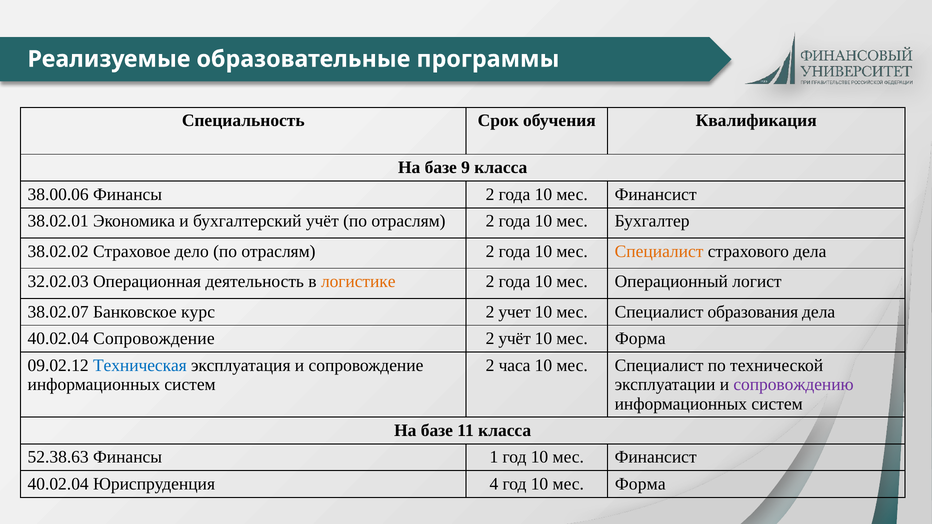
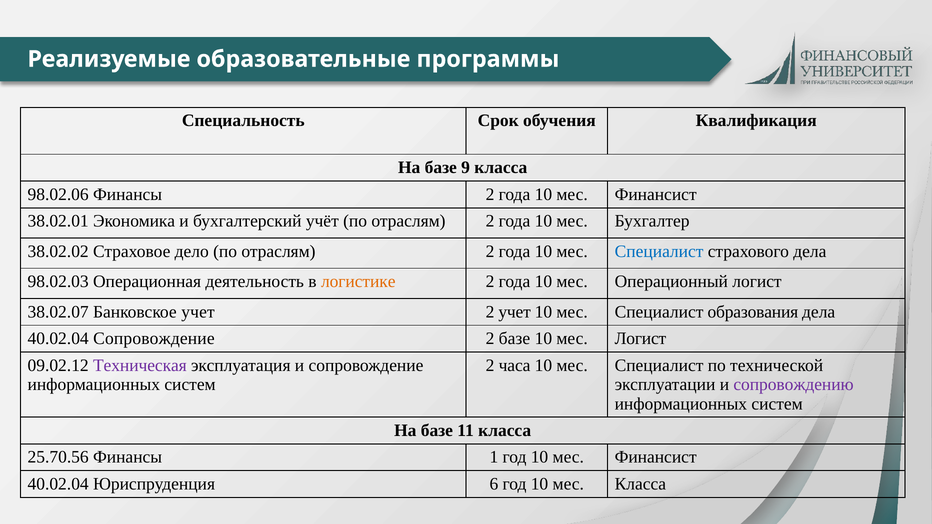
38.00.06: 38.00.06 -> 98.02.06
Специалист at (659, 251) colour: orange -> blue
32.02.03: 32.02.03 -> 98.02.03
Банковское курс: курс -> учет
2 учёт: учёт -> базе
Форма at (640, 339): Форма -> Логист
Техническая colour: blue -> purple
52.38.63: 52.38.63 -> 25.70.56
4: 4 -> 6
год 10 мес Форма: Форма -> Класса
